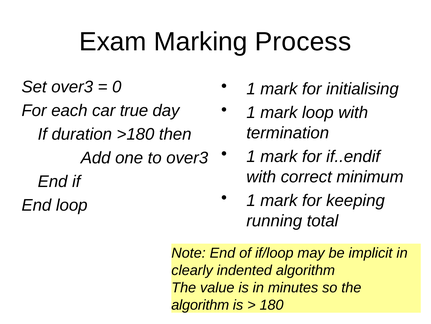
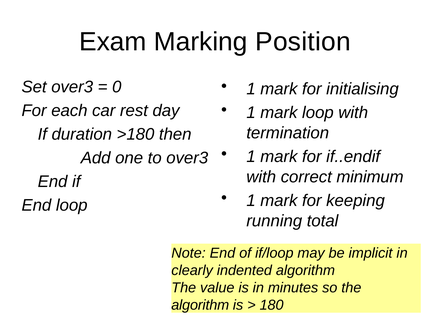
Process: Process -> Position
true: true -> rest
